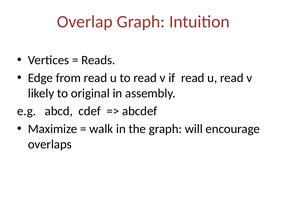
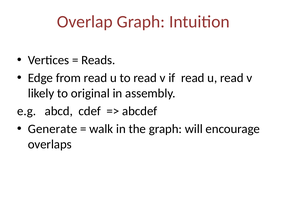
Maximize: Maximize -> Generate
